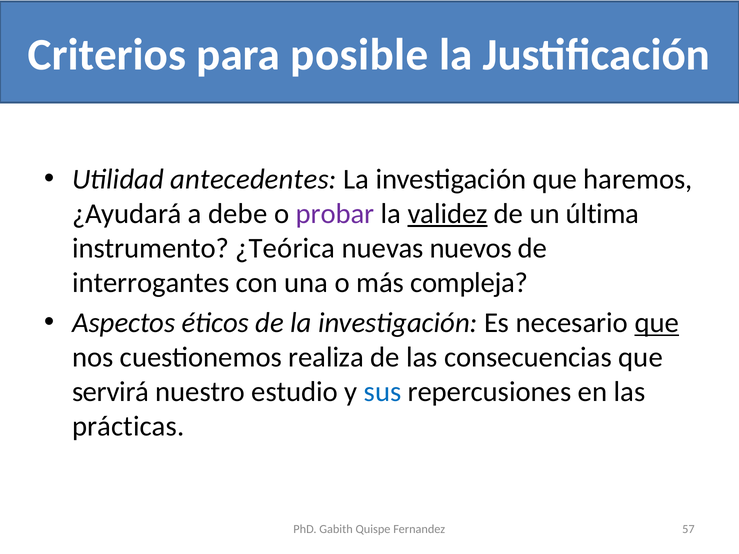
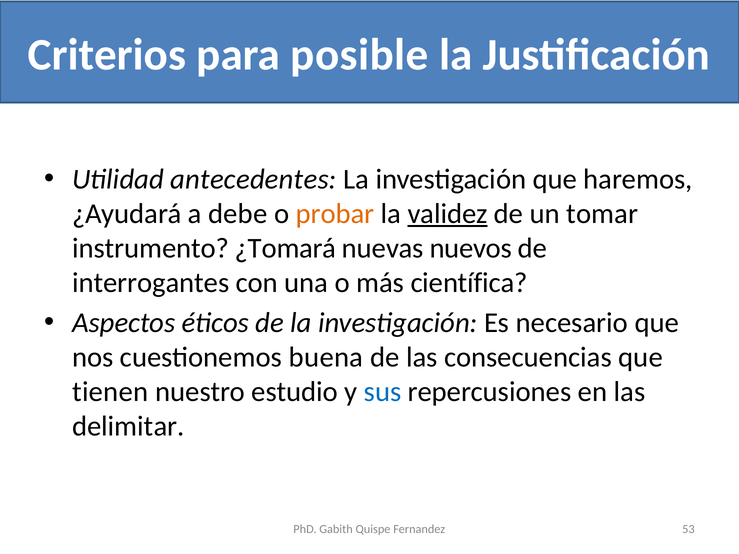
probar colour: purple -> orange
última: última -> tomar
¿Teórica: ¿Teórica -> ¿Tomará
compleja: compleja -> científica
que at (657, 323) underline: present -> none
realiza: realiza -> buena
servirá: servirá -> tienen
prácticas: prácticas -> delimitar
57: 57 -> 53
